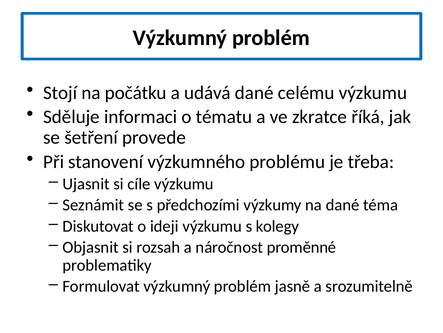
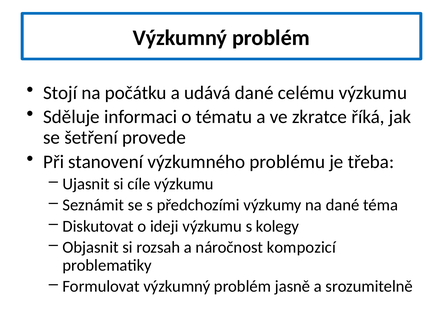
proměnné: proměnné -> kompozicí
